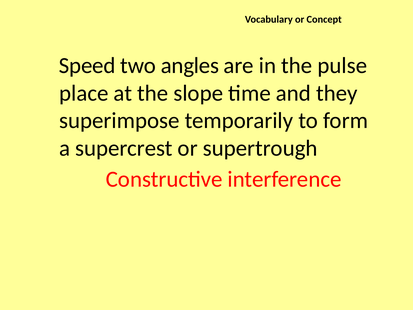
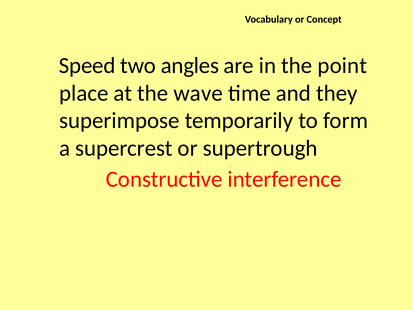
pulse: pulse -> point
slope: slope -> wave
